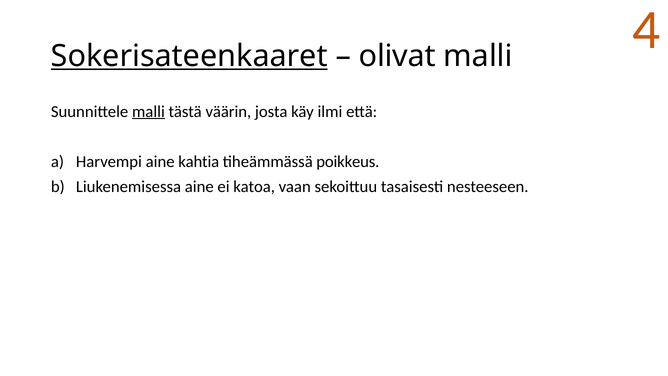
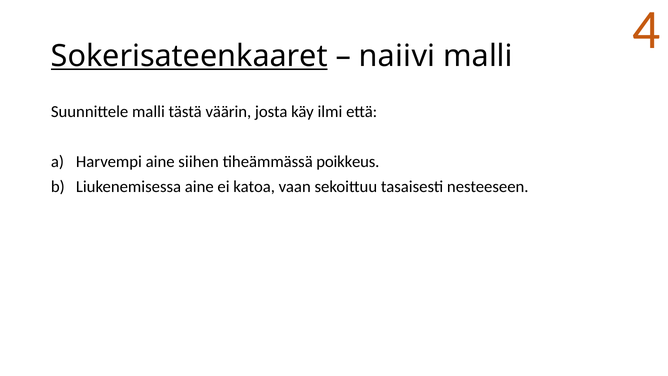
olivat: olivat -> naiivi
malli at (148, 111) underline: present -> none
kahtia: kahtia -> siihen
